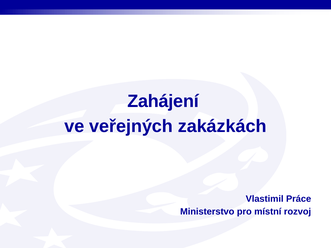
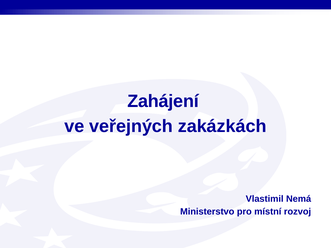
Práce: Práce -> Nemá
